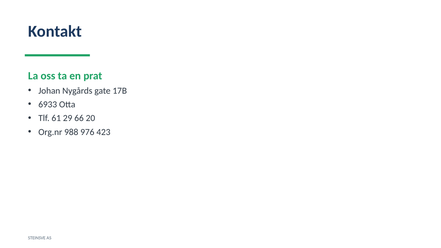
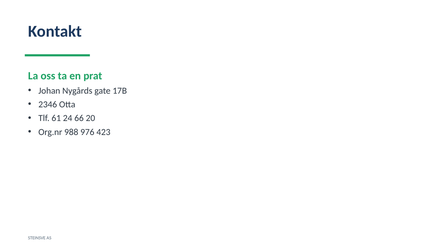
6933: 6933 -> 2346
29: 29 -> 24
